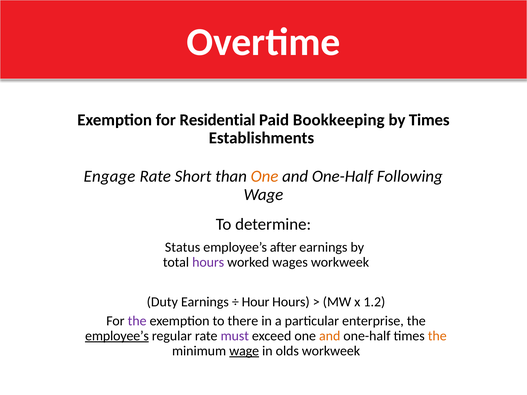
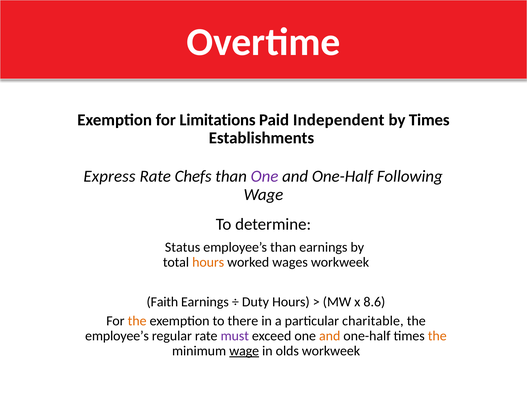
Residential: Residential -> Limitations
Bookkeeping: Bookkeeping -> Independent
Engage: Engage -> Express
Short: Short -> Chefs
One at (265, 177) colour: orange -> purple
employee’s after: after -> than
hours at (208, 263) colour: purple -> orange
Duty: Duty -> Faith
Hour: Hour -> Duty
1.2: 1.2 -> 8.6
the at (137, 321) colour: purple -> orange
enterprise: enterprise -> charitable
employee’s at (117, 336) underline: present -> none
